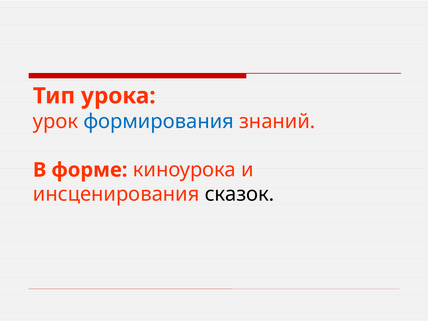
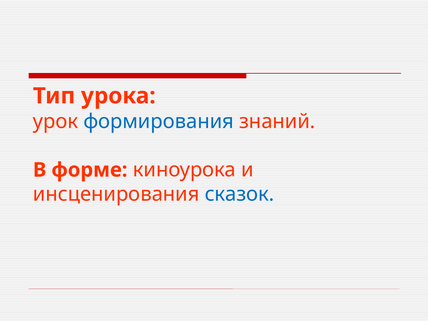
сказок colour: black -> blue
